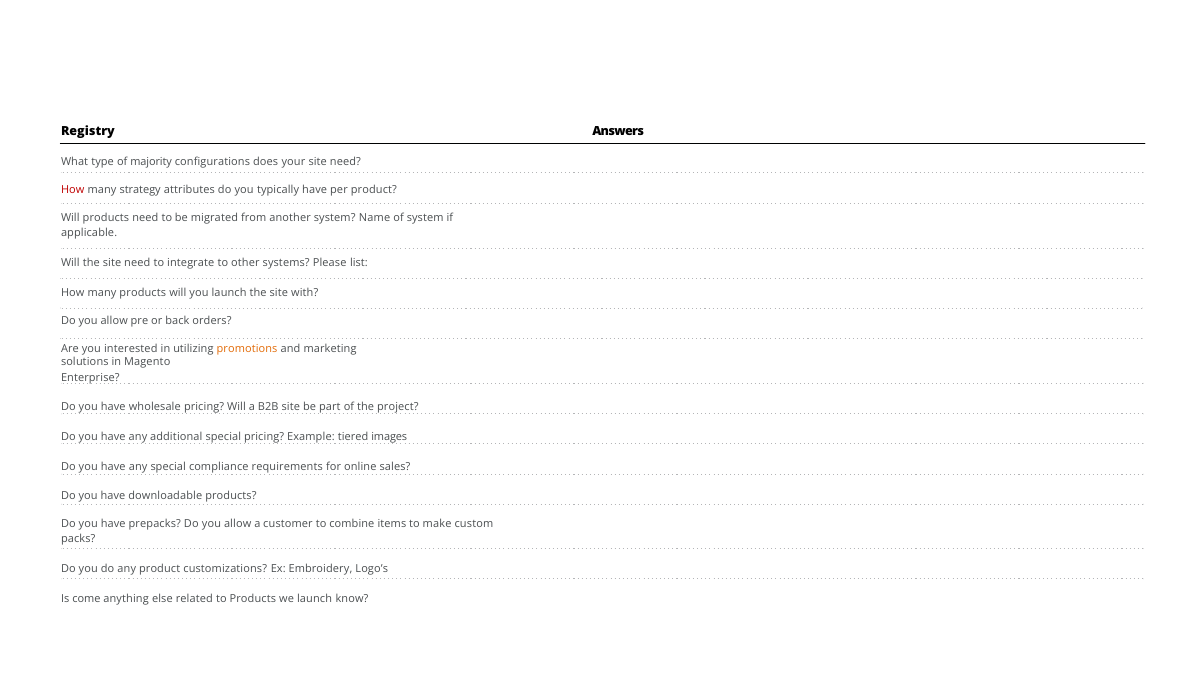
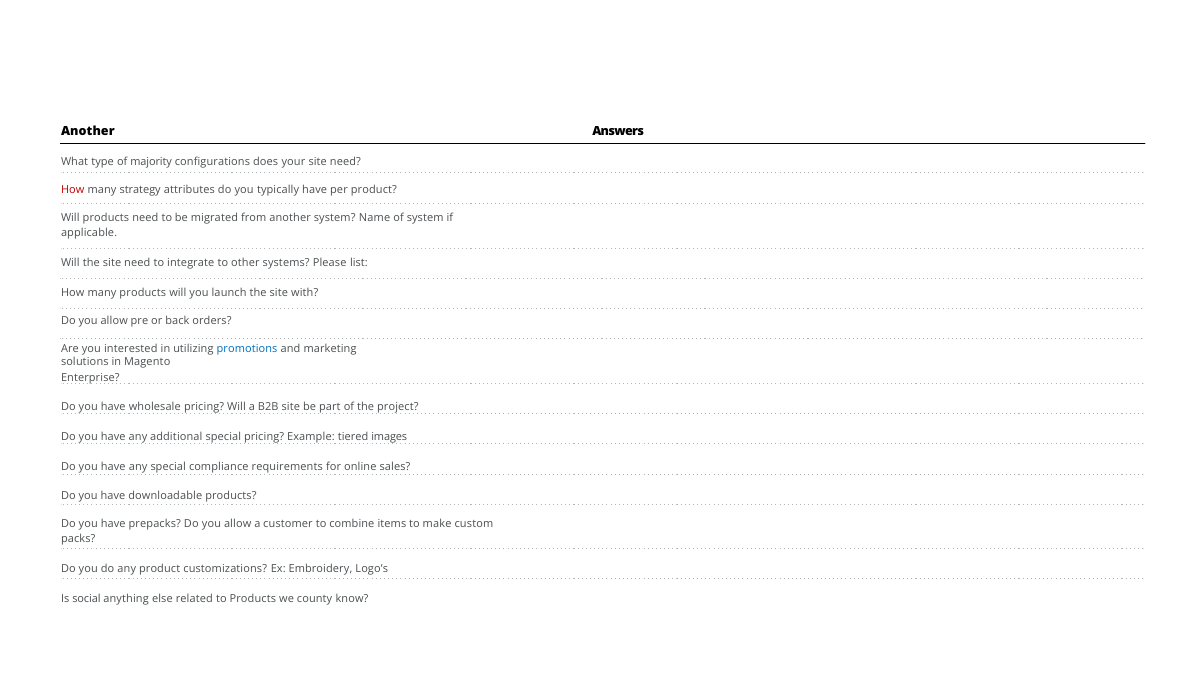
Registry at (88, 131): Registry -> Another
promotions colour: orange -> blue
come: come -> social
we launch: launch -> county
